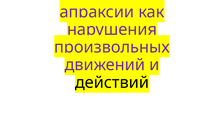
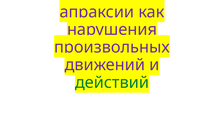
действий colour: black -> green
